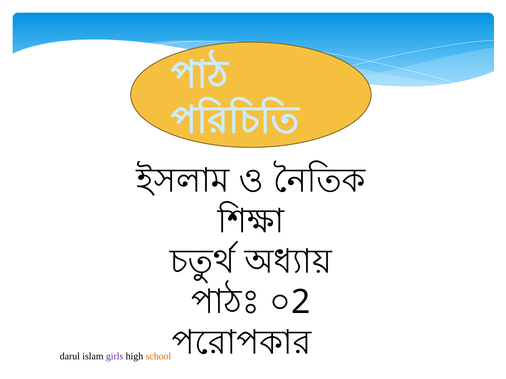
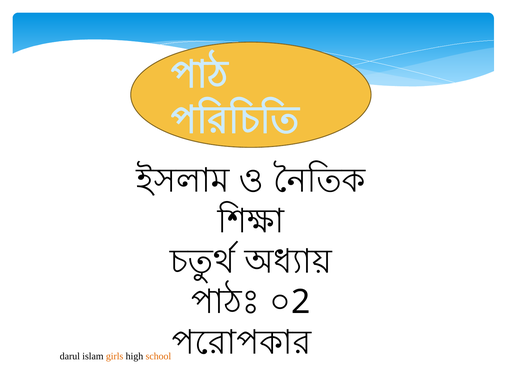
girls colour: purple -> orange
